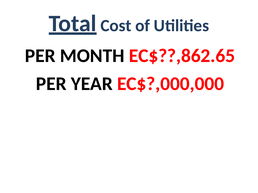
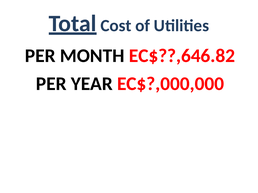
EC$??,862.65: EC$??,862.65 -> EC$??,646.82
